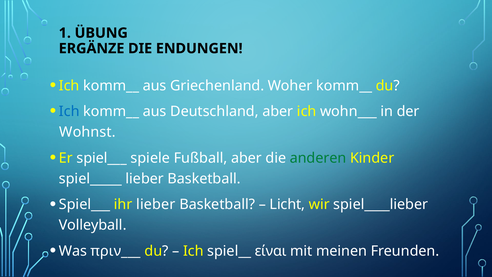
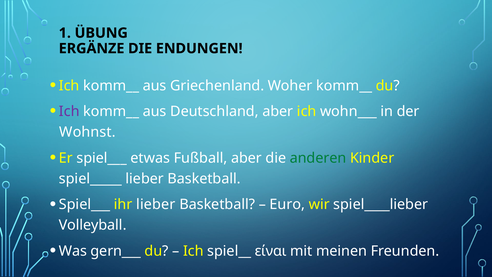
Ich at (69, 111) colour: blue -> purple
spiele: spiele -> etwas
Licht: Licht -> Euro
πριν___: πριν___ -> gern___
